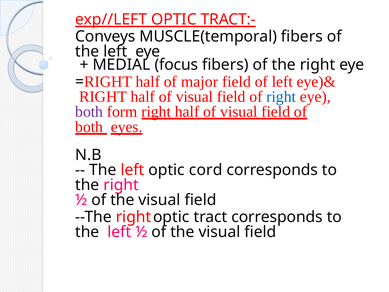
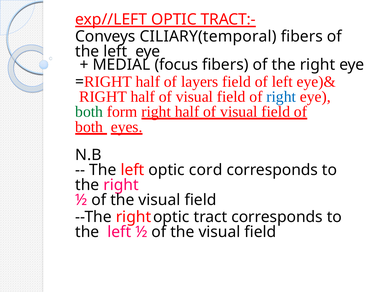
MUSCLE(temporal: MUSCLE(temporal -> CILIARY(temporal
major: major -> layers
both at (89, 112) colour: purple -> green
